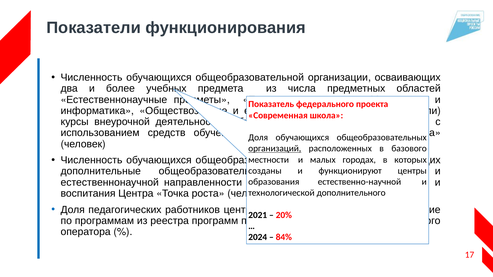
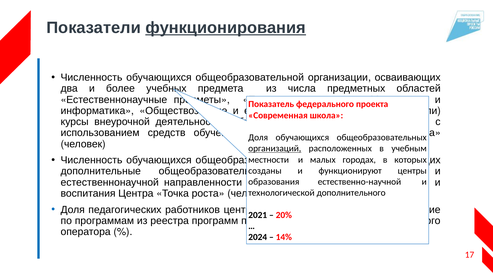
функционирования underline: none -> present
базового: базового -> учебным
84%: 84% -> 14%
